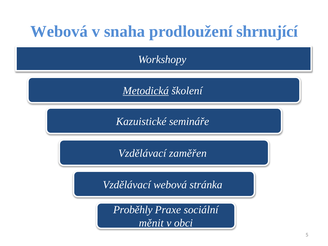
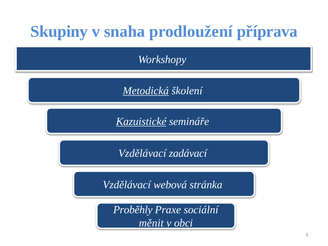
Webová at (59, 31): Webová -> Skupiny
shrnující: shrnující -> příprava
Kazuistické underline: none -> present
zaměřen: zaměřen -> zadávací
